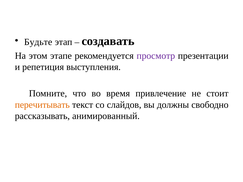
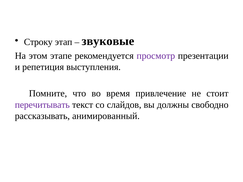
Будьте: Будьте -> Строку
создавать: создавать -> звуковые
перечитывать colour: orange -> purple
